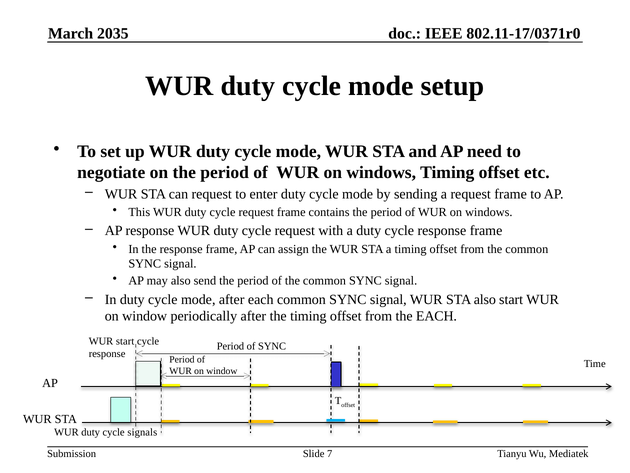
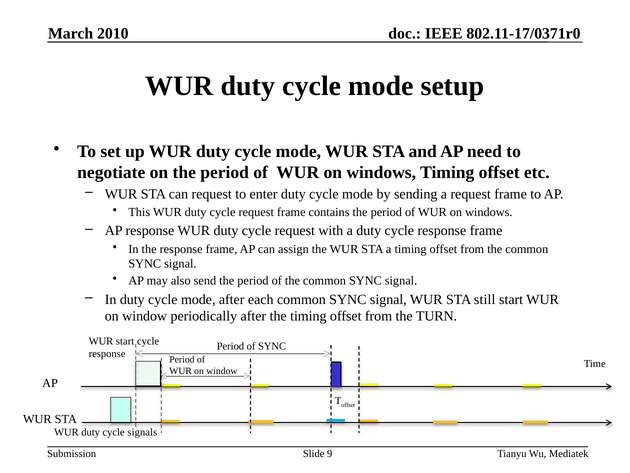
2035: 2035 -> 2010
STA also: also -> still
the EACH: EACH -> TURN
7: 7 -> 9
